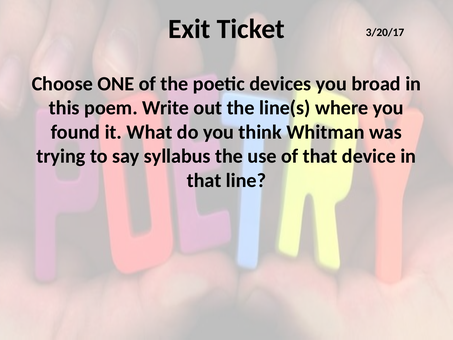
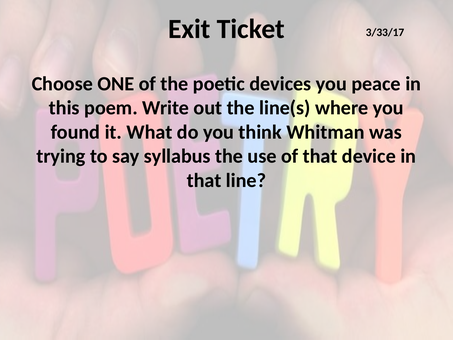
3/20/17: 3/20/17 -> 3/33/17
broad: broad -> peace
